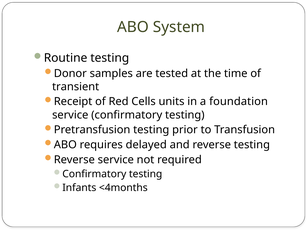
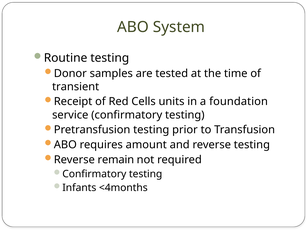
delayed: delayed -> amount
Reverse service: service -> remain
